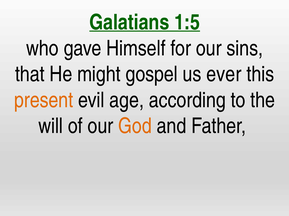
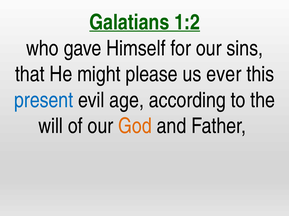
1:5: 1:5 -> 1:2
gospel: gospel -> please
present colour: orange -> blue
